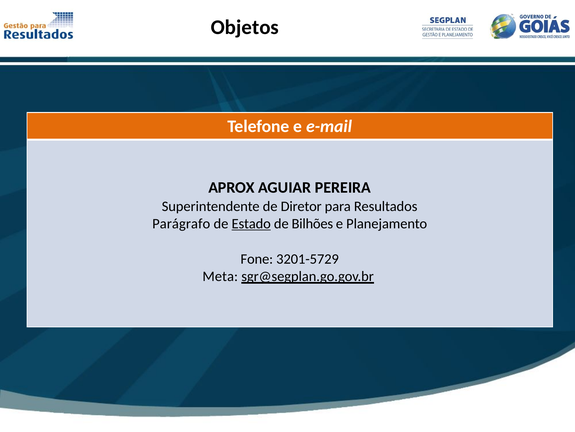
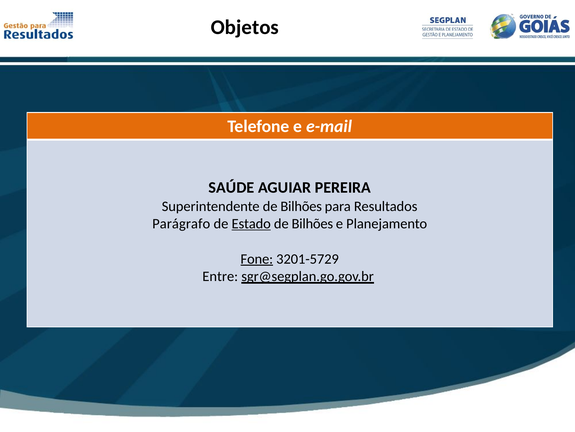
APROX: APROX -> SAÚDE
Superintendente de Diretor: Diretor -> Bilhões
Fone underline: none -> present
Meta: Meta -> Entre
